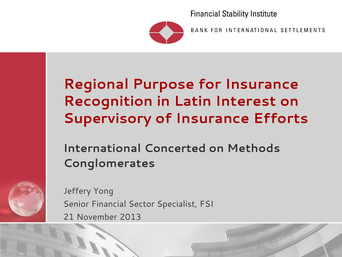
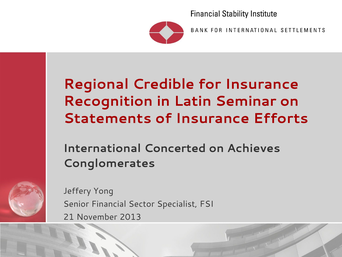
Purpose: Purpose -> Credible
Interest: Interest -> Seminar
Supervisory: Supervisory -> Statements
Methods: Methods -> Achieves
